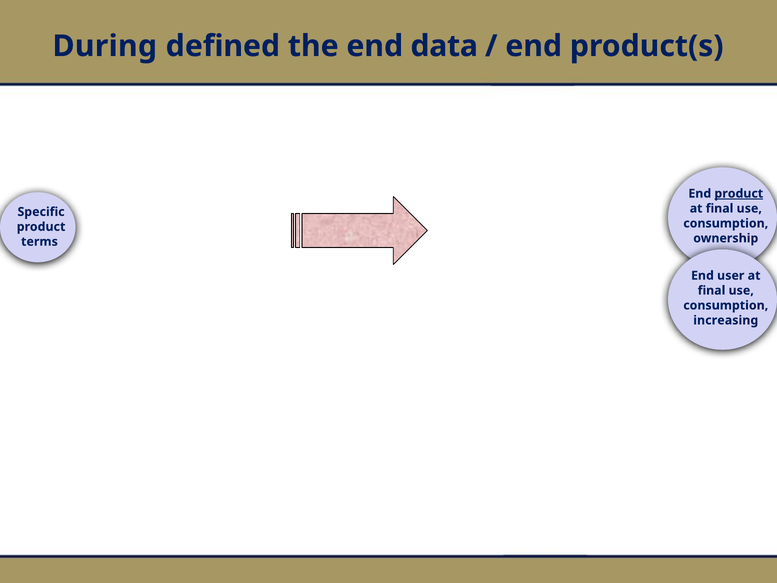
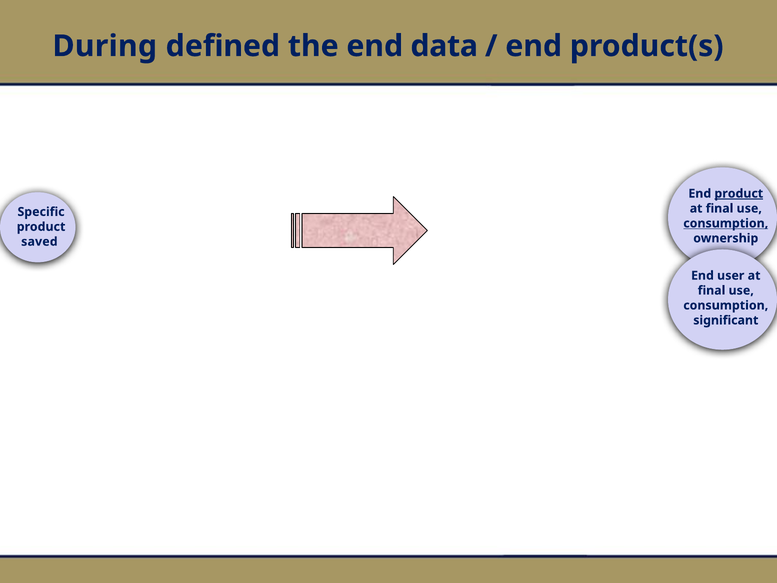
consumption at (726, 223) underline: none -> present
terms: terms -> saved
increasing: increasing -> significant
